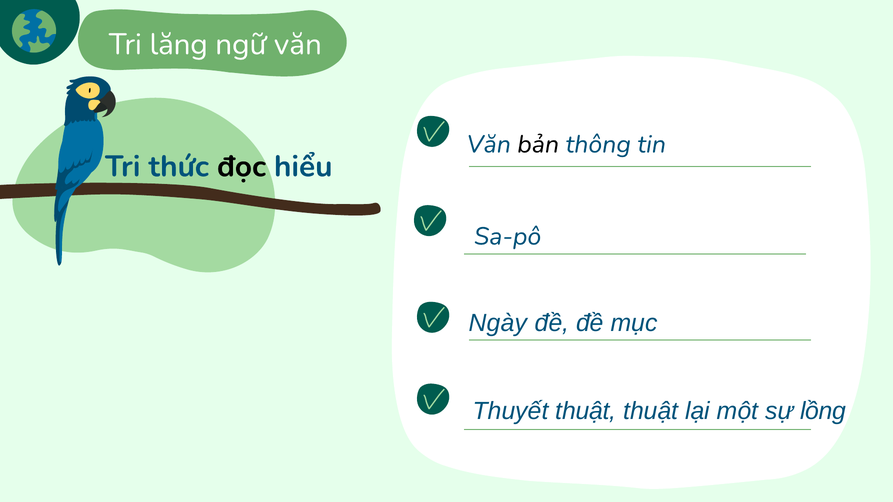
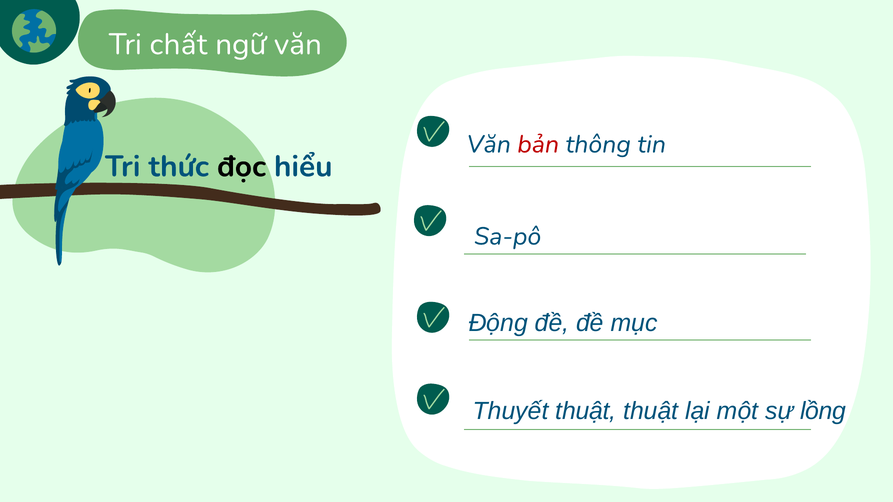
lăng: lăng -> chất
bản colour: black -> red
Ngày: Ngày -> Động
